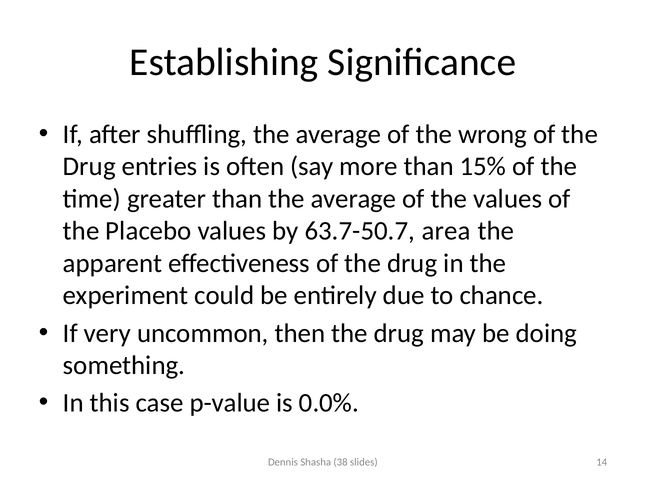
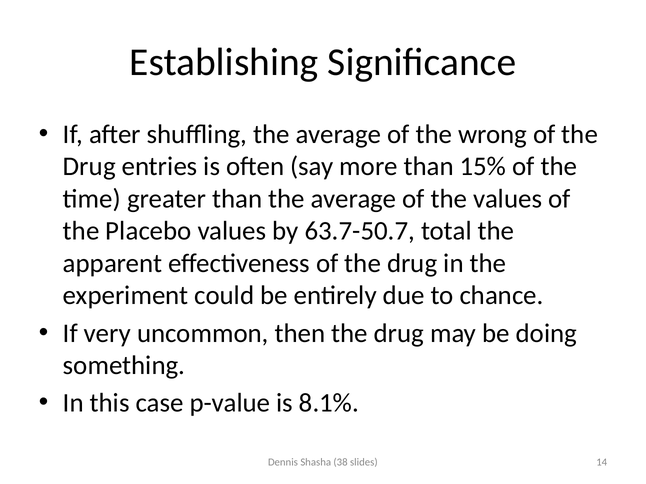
area: area -> total
0.0%: 0.0% -> 8.1%
